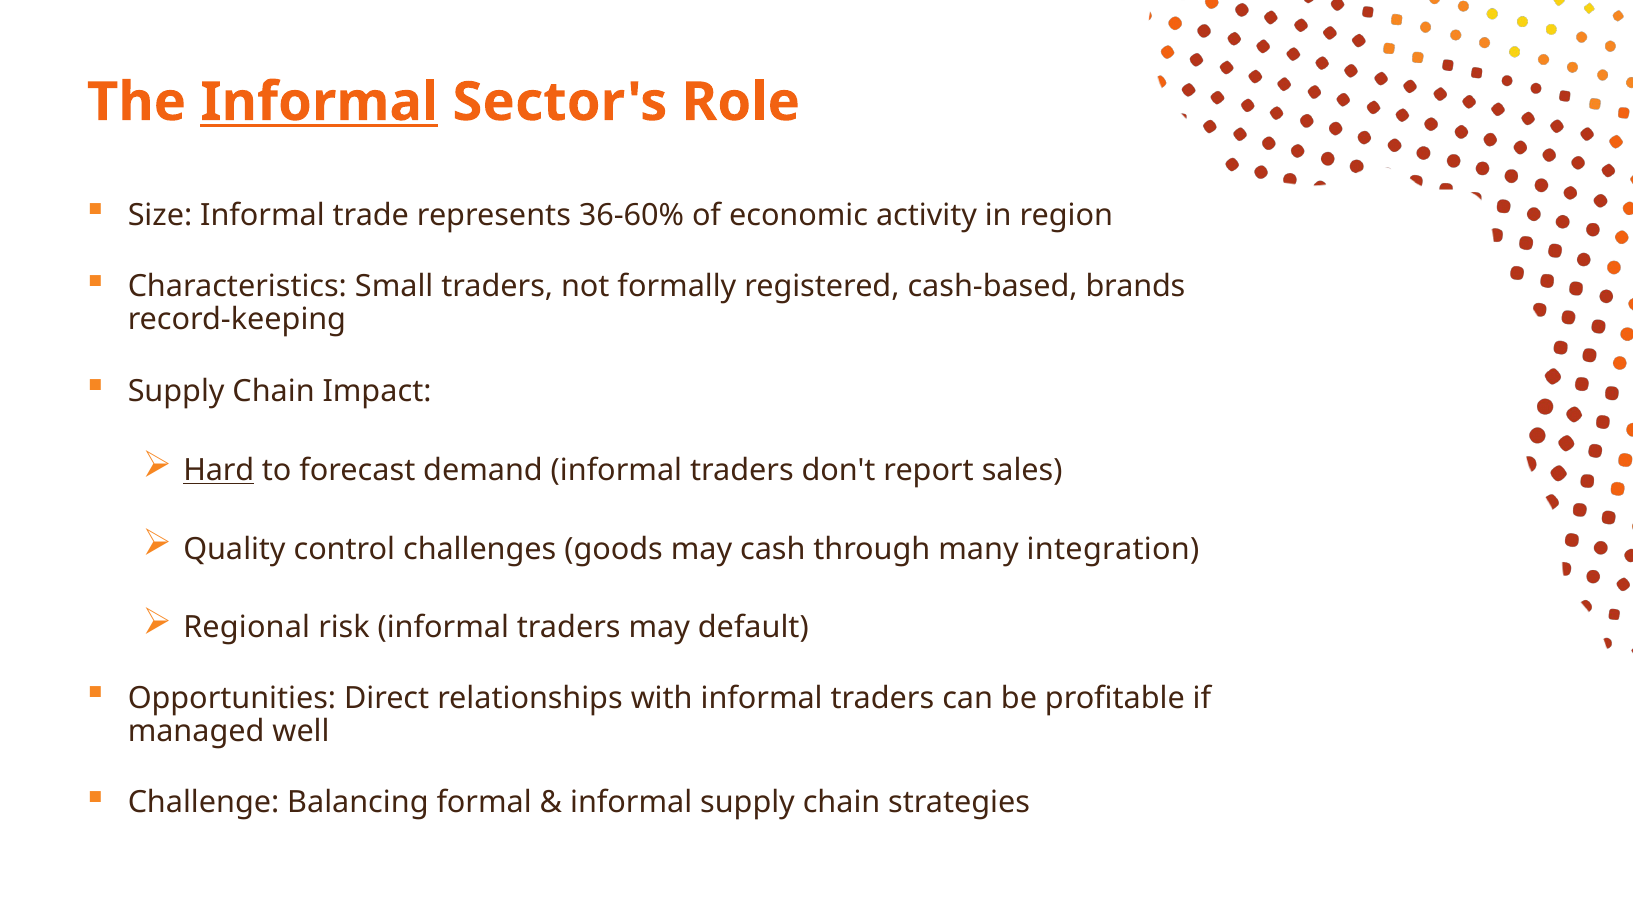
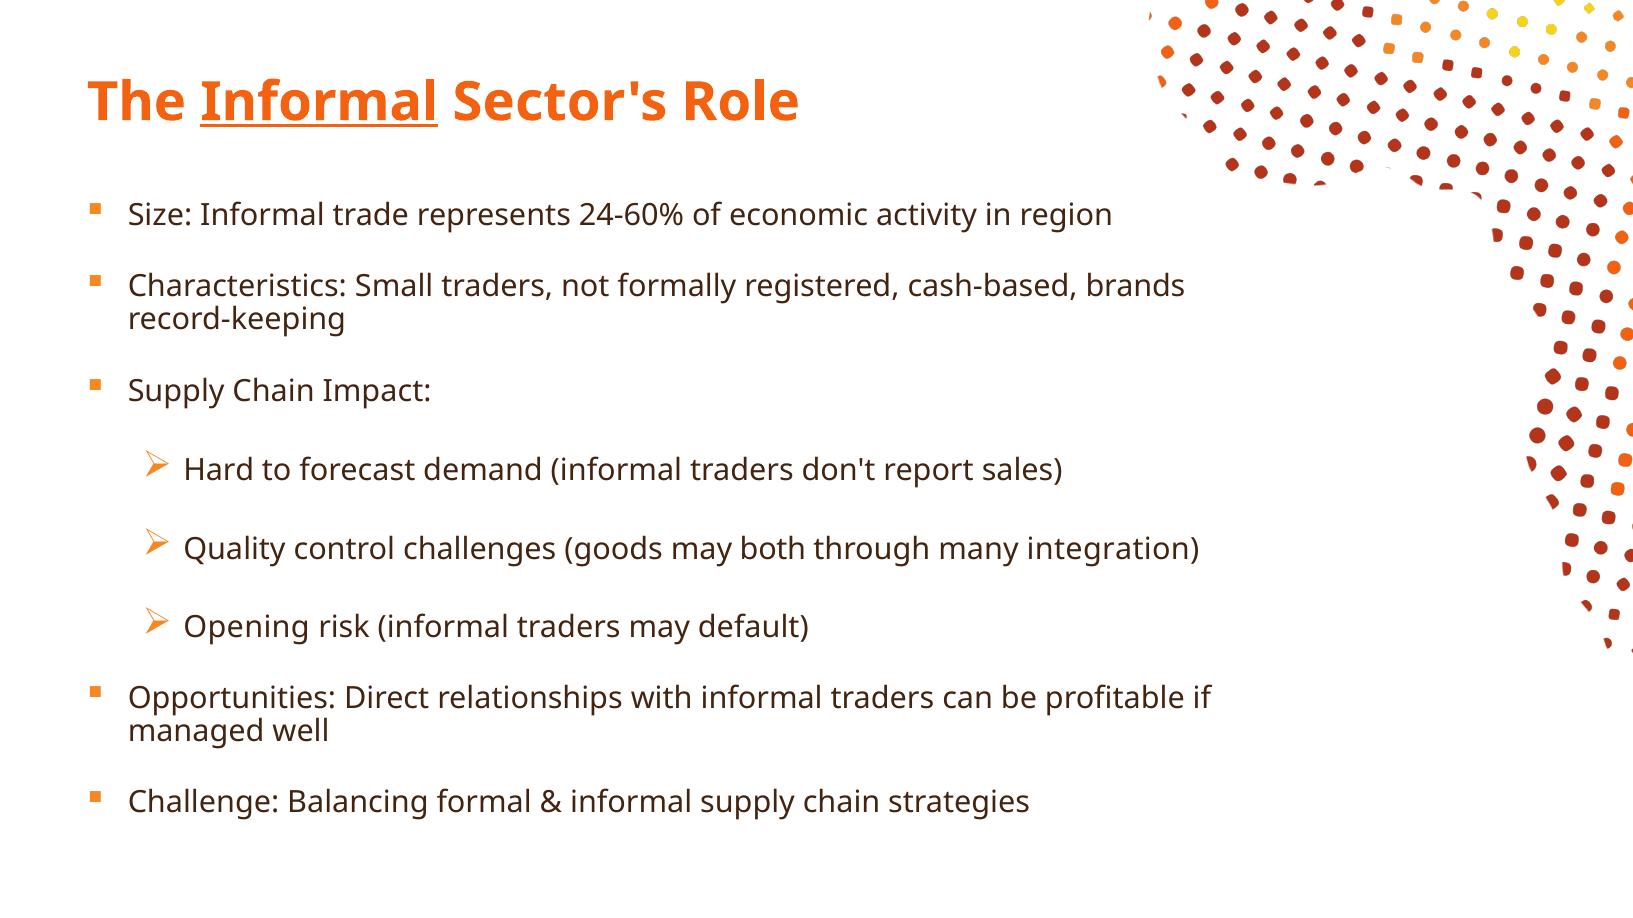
36-60%: 36-60% -> 24-60%
Hard underline: present -> none
cash: cash -> both
Regional: Regional -> Opening
